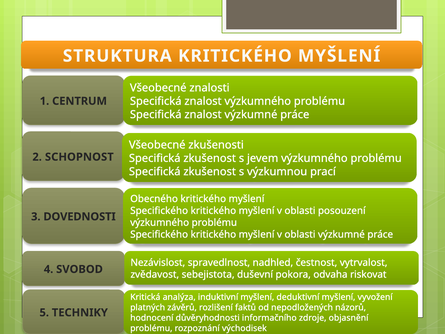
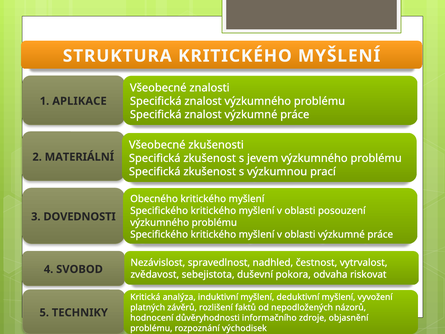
CENTRUM: CENTRUM -> APLIKACE
SCHOPNOST: SCHOPNOST -> MATERIÁLNÍ
